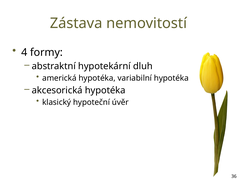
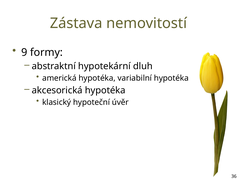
4: 4 -> 9
